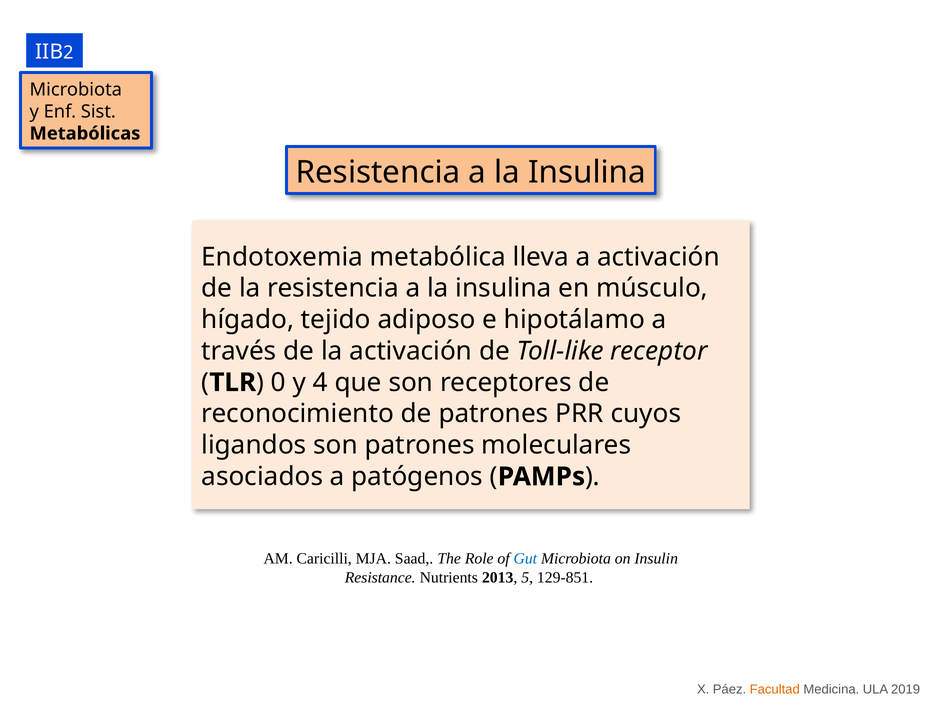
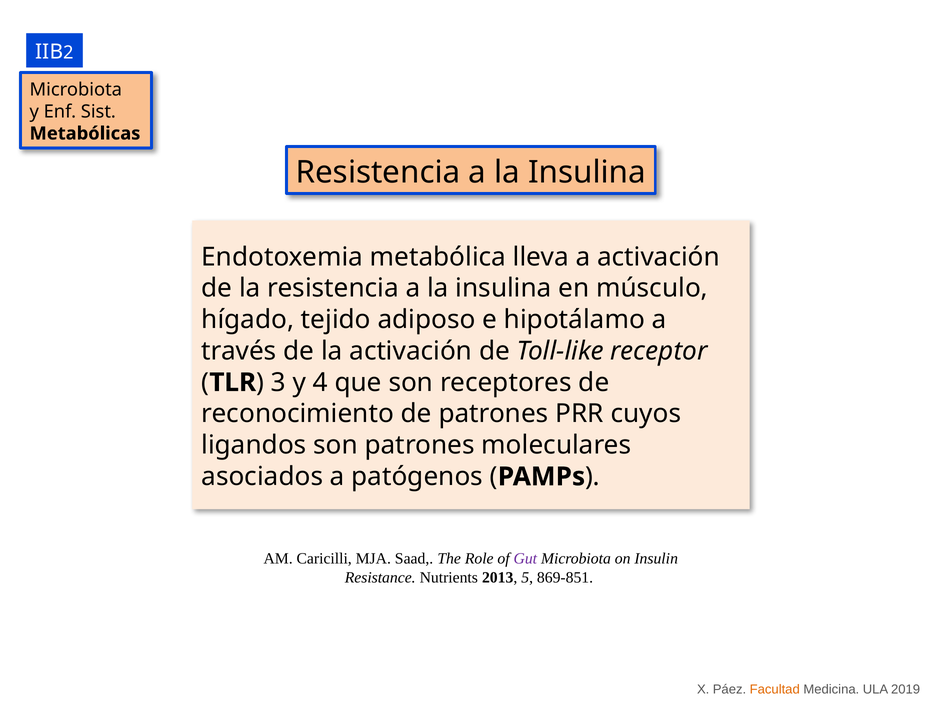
0: 0 -> 3
Gut colour: blue -> purple
129-851: 129-851 -> 869-851
